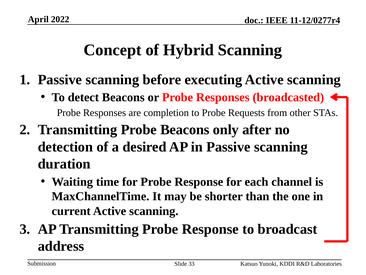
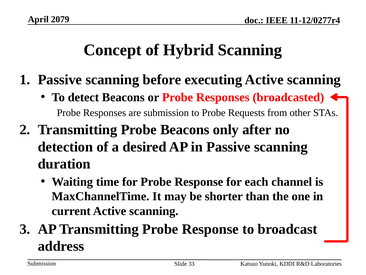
2022: 2022 -> 2079
are completion: completion -> submission
